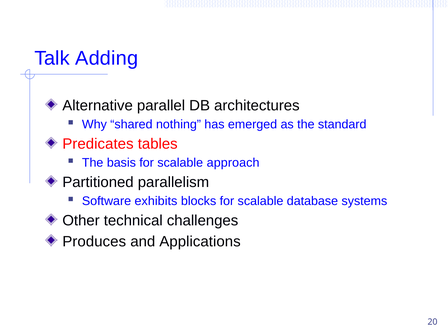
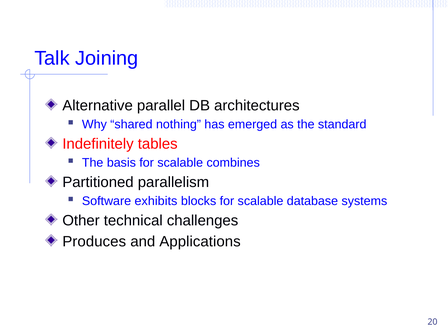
Adding: Adding -> Joining
Predicates: Predicates -> Indefinitely
approach: approach -> combines
